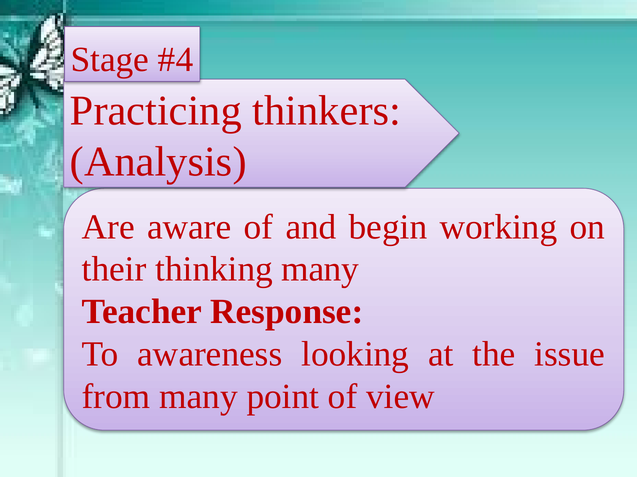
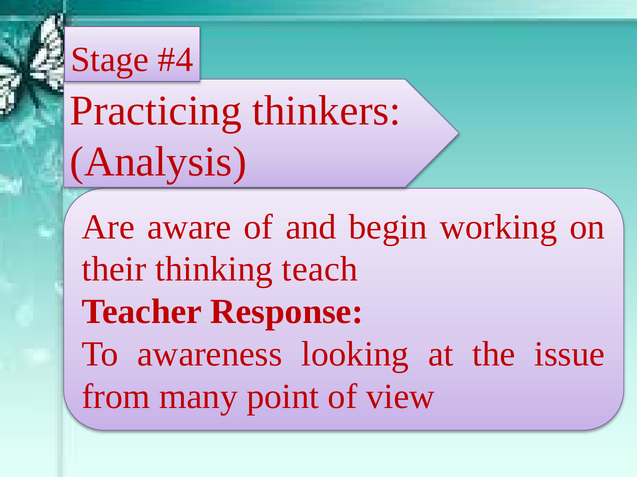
thinking many: many -> teach
